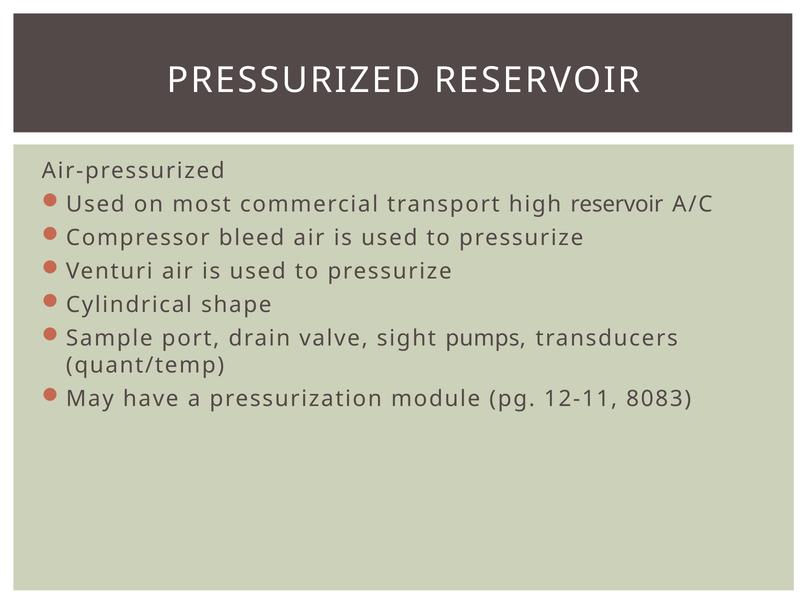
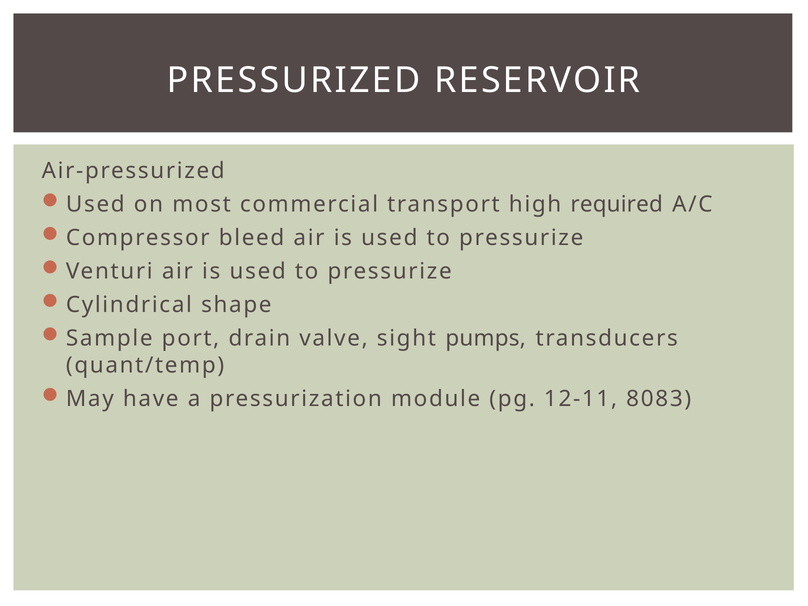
high reservoir: reservoir -> required
